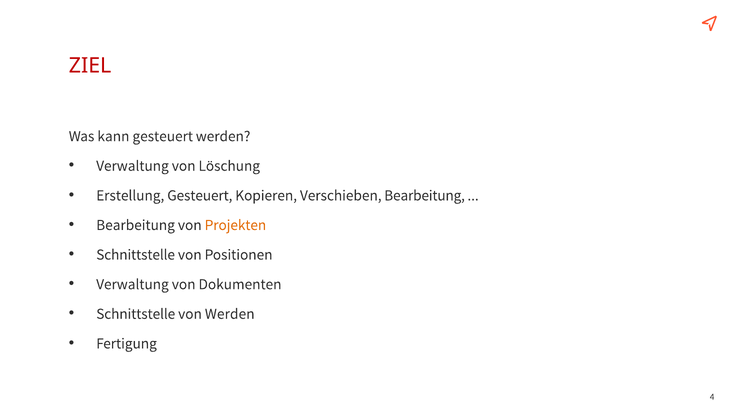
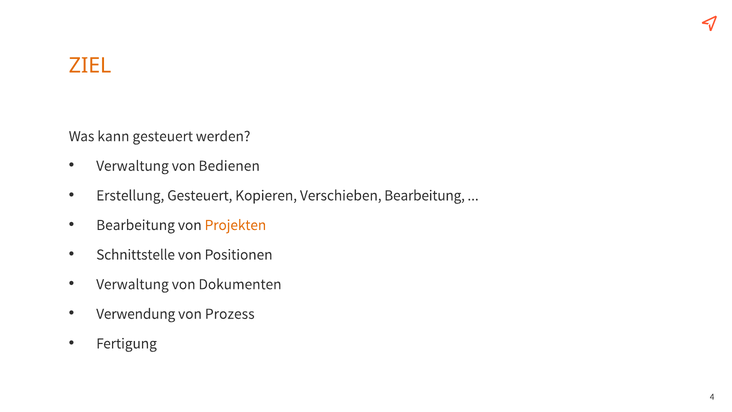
ZIEL colour: red -> orange
Löschung: Löschung -> Bedienen
Schnittstelle at (136, 314): Schnittstelle -> Verwendung
von Werden: Werden -> Prozess
